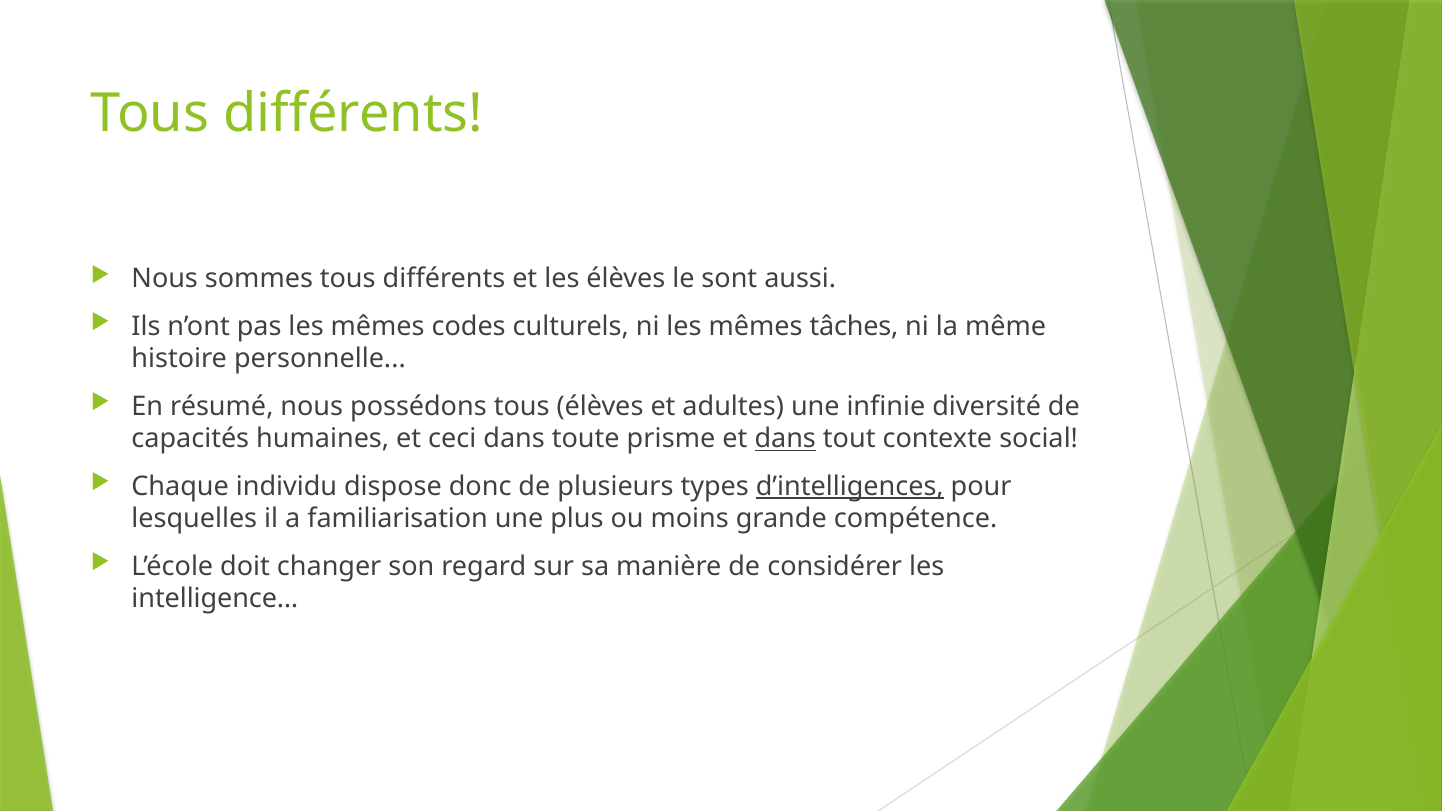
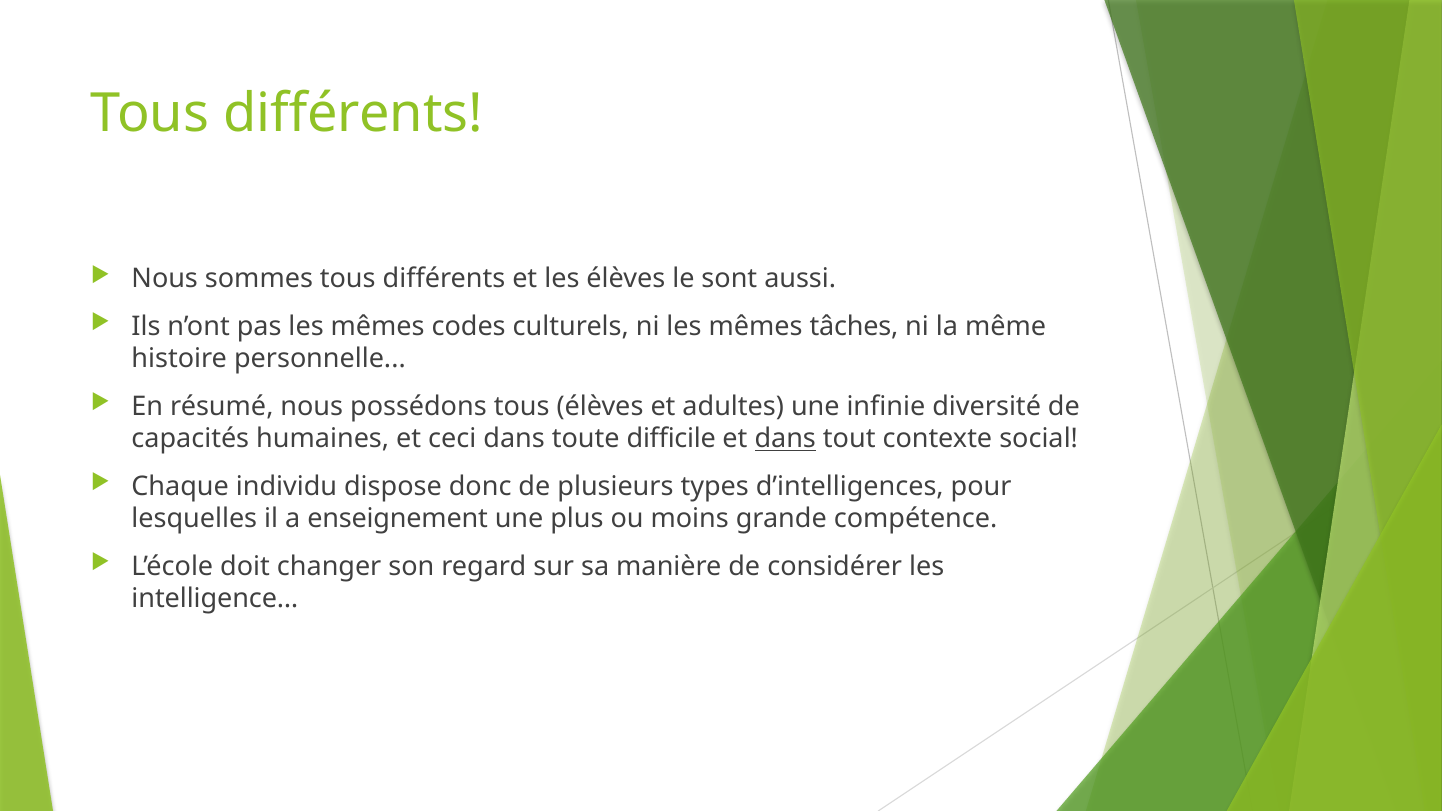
prisme: prisme -> difficile
d’intelligences underline: present -> none
familiarisation: familiarisation -> enseignement
